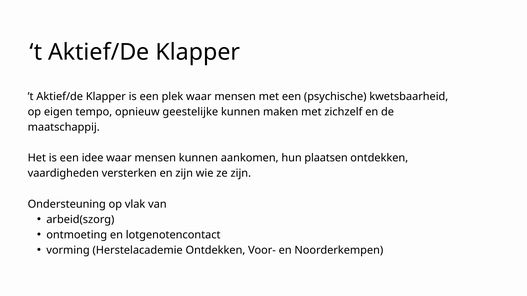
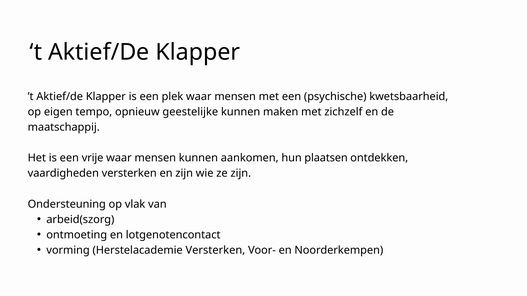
idee: idee -> vrije
Herstelacademie Ontdekken: Ontdekken -> Versterken
